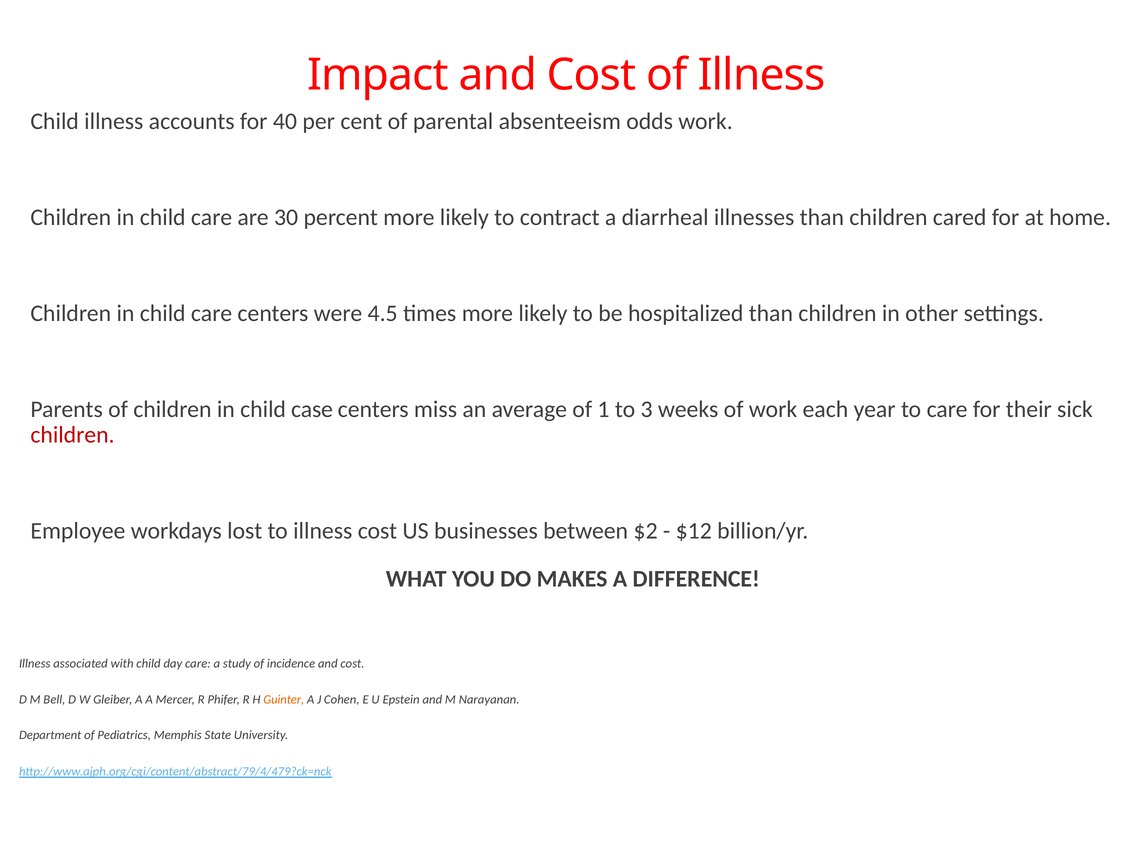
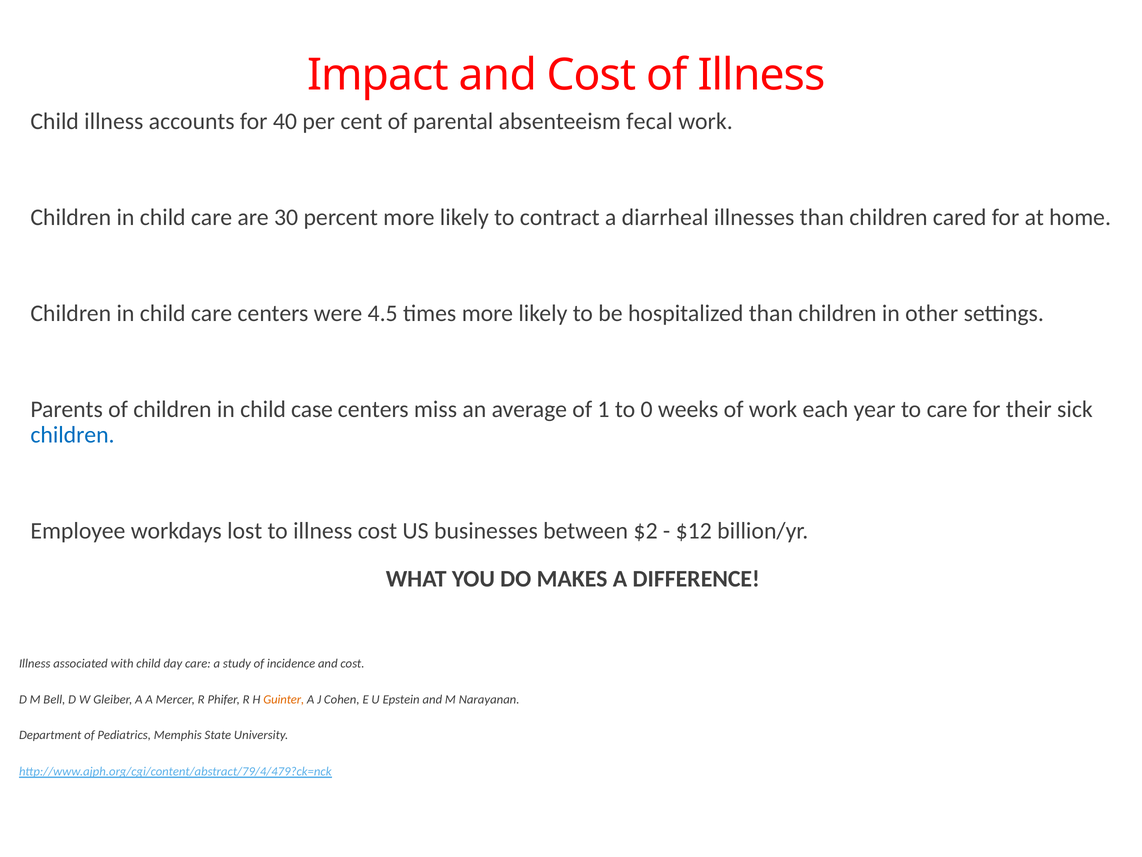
odds: odds -> fecal
3: 3 -> 0
children at (73, 435) colour: red -> blue
